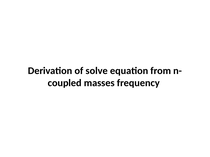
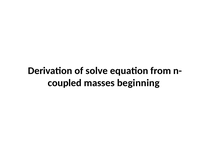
frequency: frequency -> beginning
